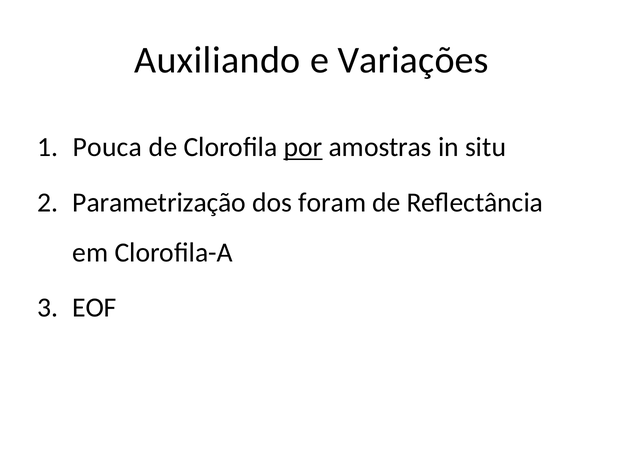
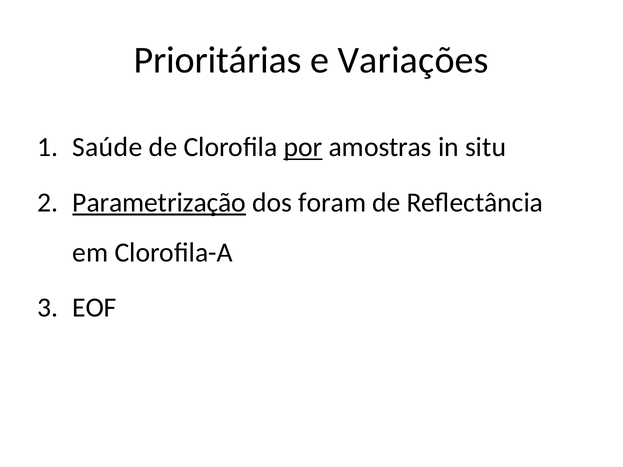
Auxiliando: Auxiliando -> Prioritárias
Pouca: Pouca -> Saúde
Parametrização underline: none -> present
